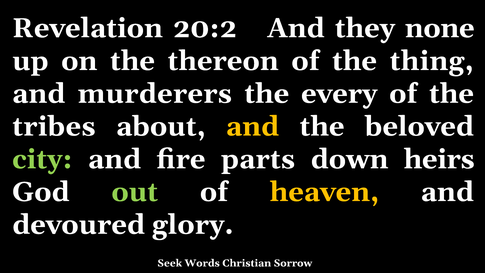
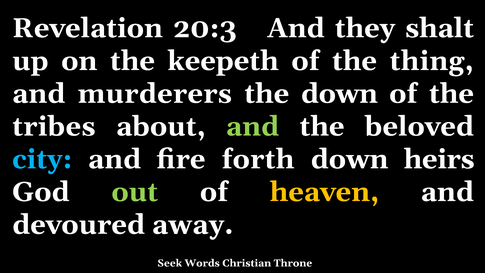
20:2: 20:2 -> 20:3
none: none -> shalt
thereon: thereon -> keepeth
the every: every -> down
and at (253, 126) colour: yellow -> light green
city colour: light green -> light blue
parts: parts -> forth
glory: glory -> away
Sorrow: Sorrow -> Throne
